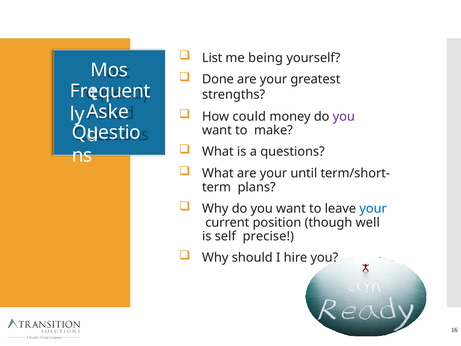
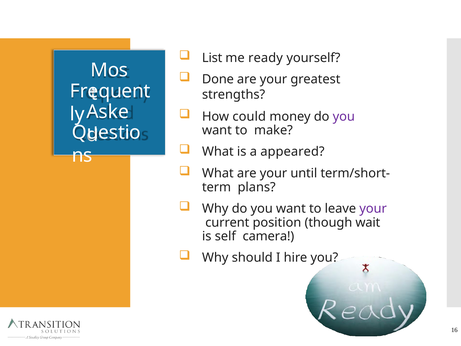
being: being -> ready
questions: questions -> appeared
your at (373, 209) colour: blue -> purple
well: well -> wait
precise: precise -> camera
